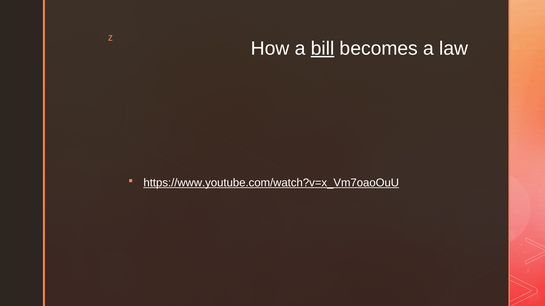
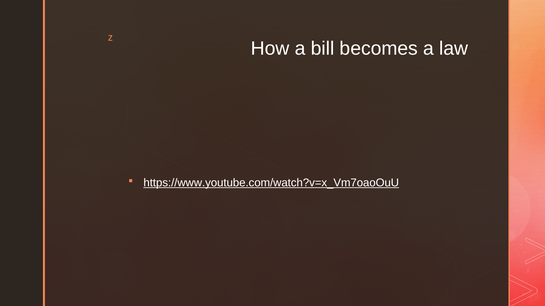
bill underline: present -> none
